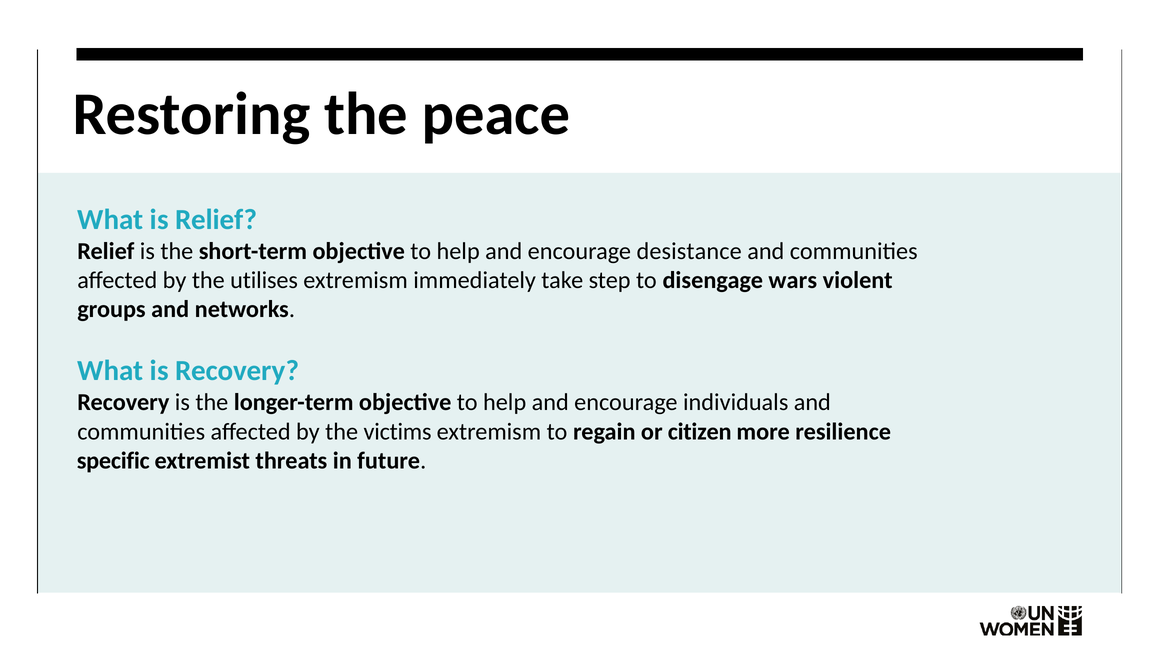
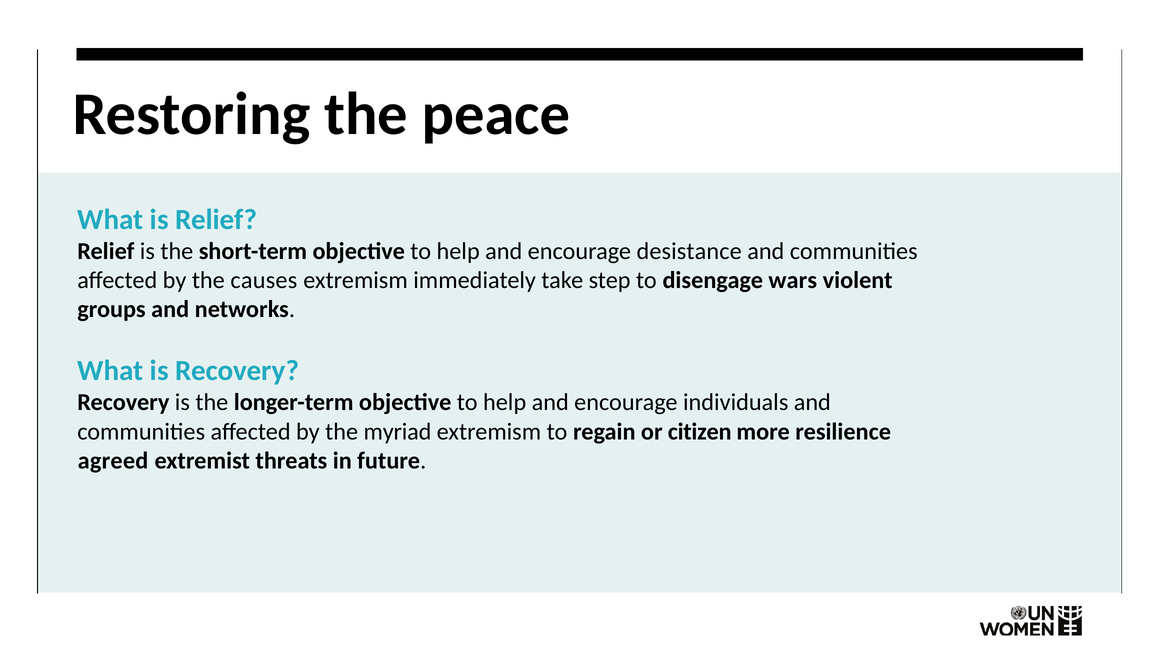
utilises: utilises -> causes
victims: victims -> myriad
specific: specific -> agreed
